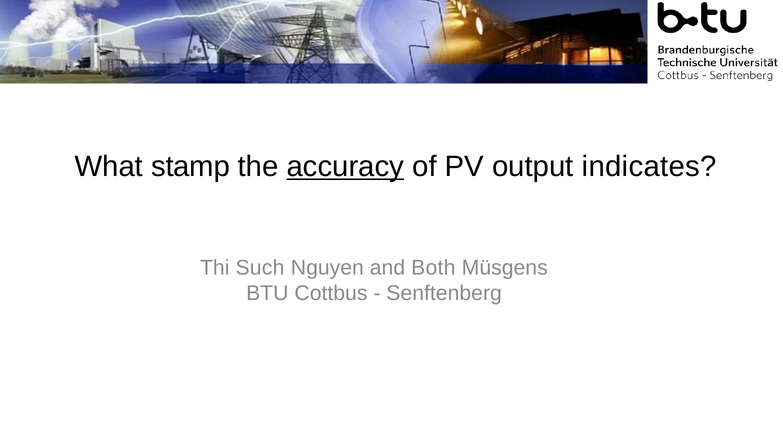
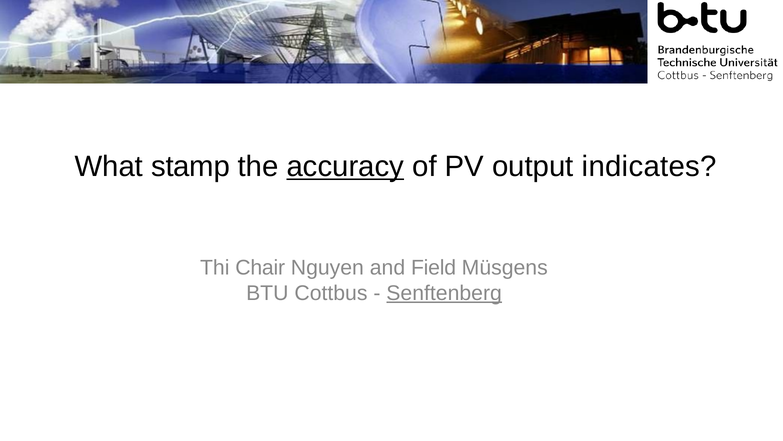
Such: Such -> Chair
Both: Both -> Field
Senftenberg underline: none -> present
